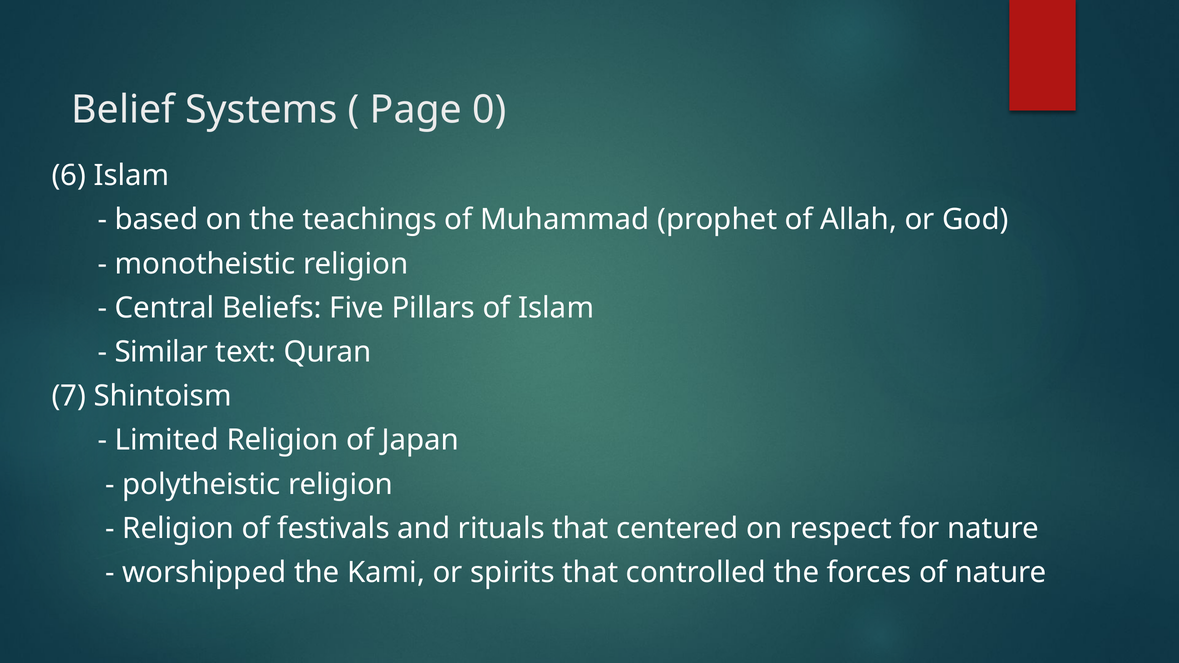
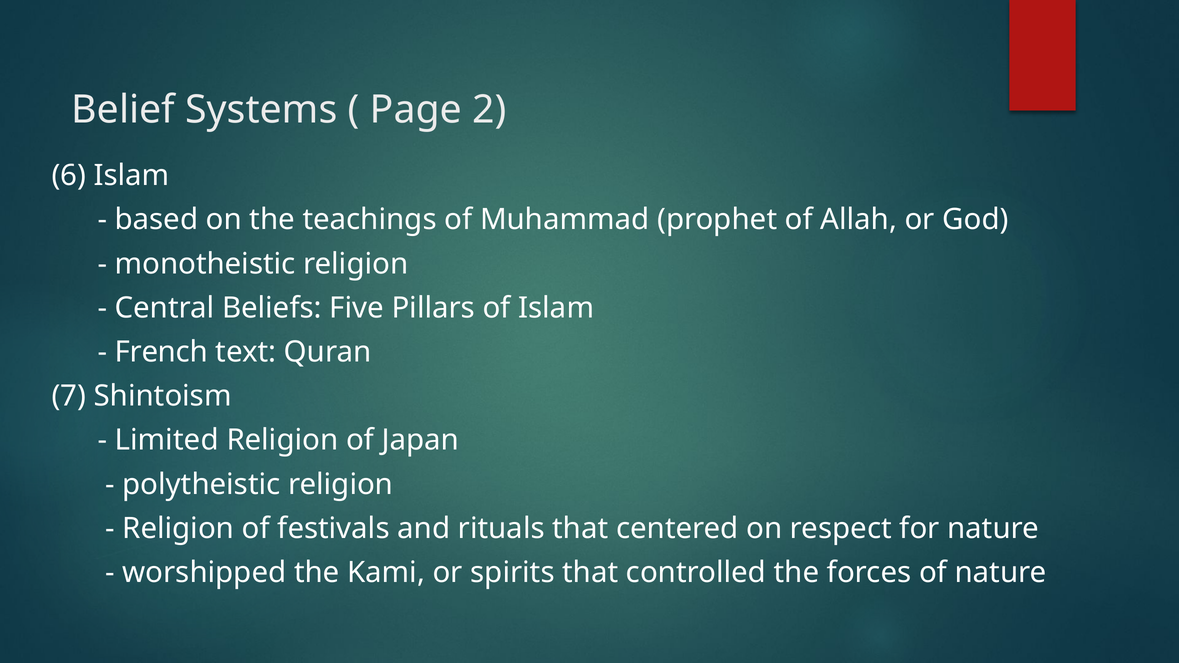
0: 0 -> 2
Similar: Similar -> French
